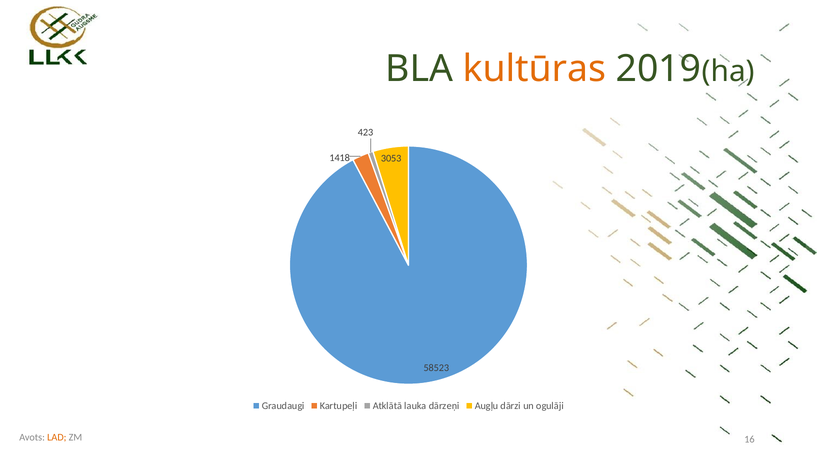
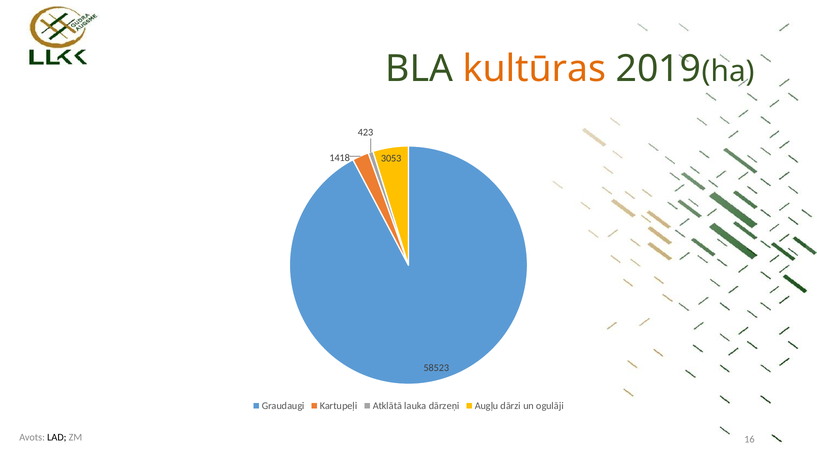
LAD colour: orange -> black
